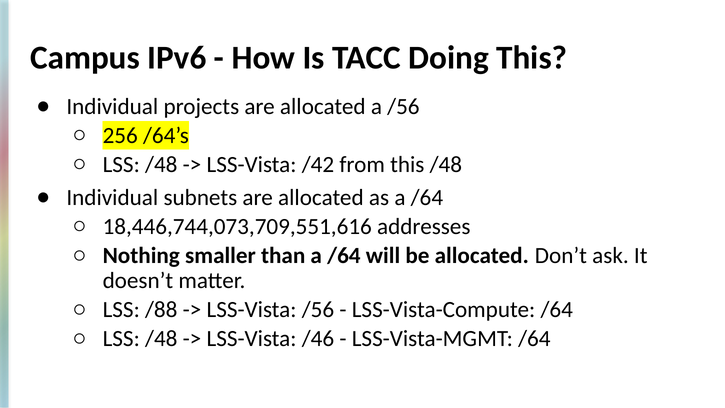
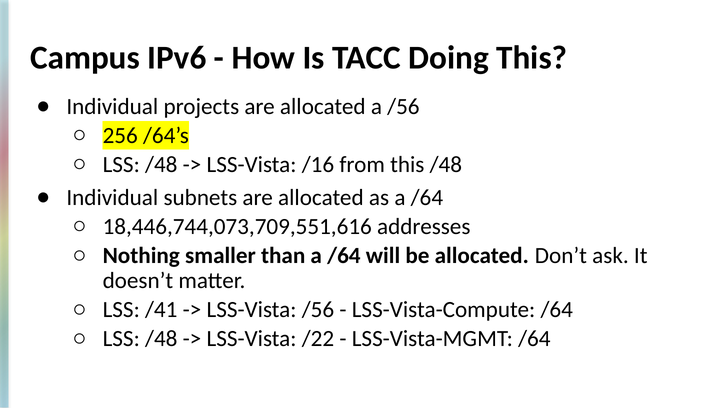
/42: /42 -> /16
/88: /88 -> /41
/46: /46 -> /22
